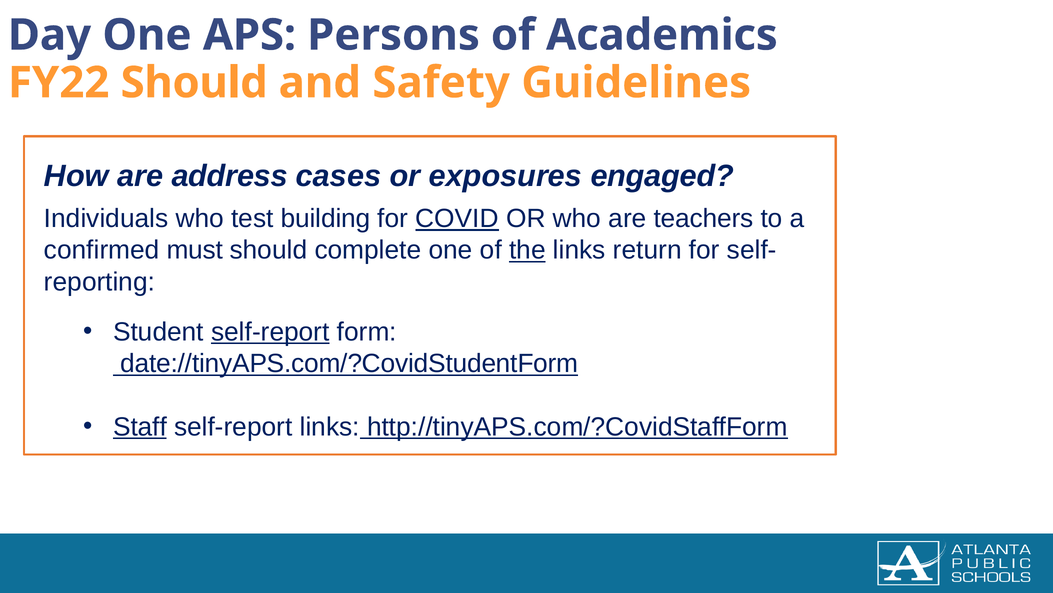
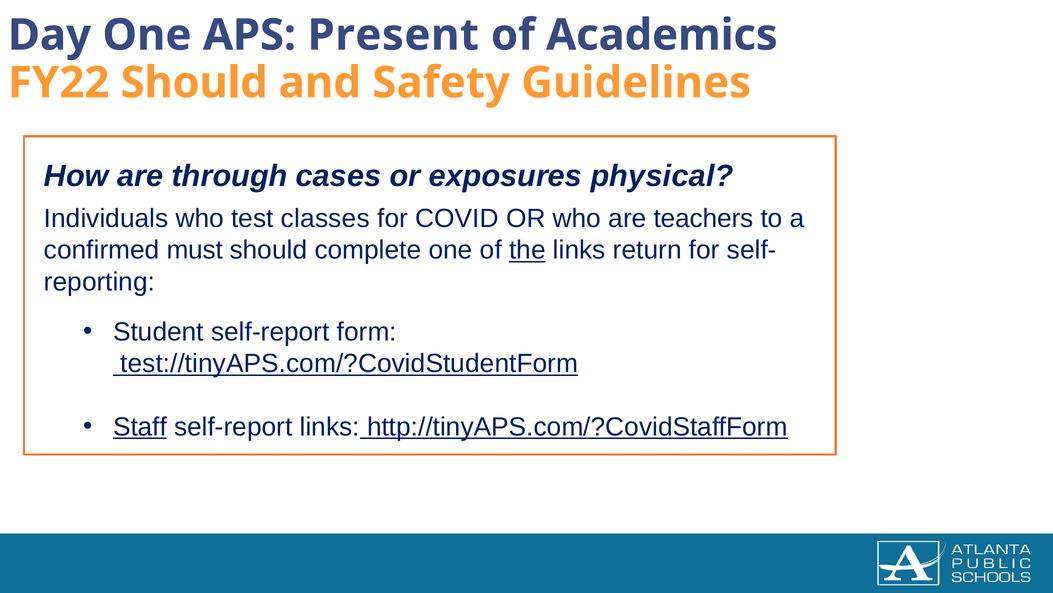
Persons: Persons -> Present
address: address -> through
engaged: engaged -> physical
building: building -> classes
COVID underline: present -> none
self-report at (270, 332) underline: present -> none
date://tinyAPS.com/?CovidStudentForm: date://tinyAPS.com/?CovidStudentForm -> test://tinyAPS.com/?CovidStudentForm
